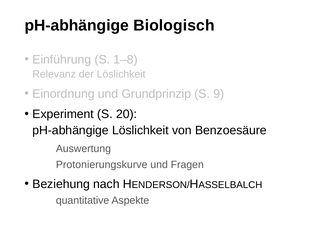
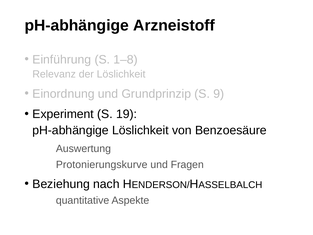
Biologisch: Biologisch -> Arzneistoff
20: 20 -> 19
